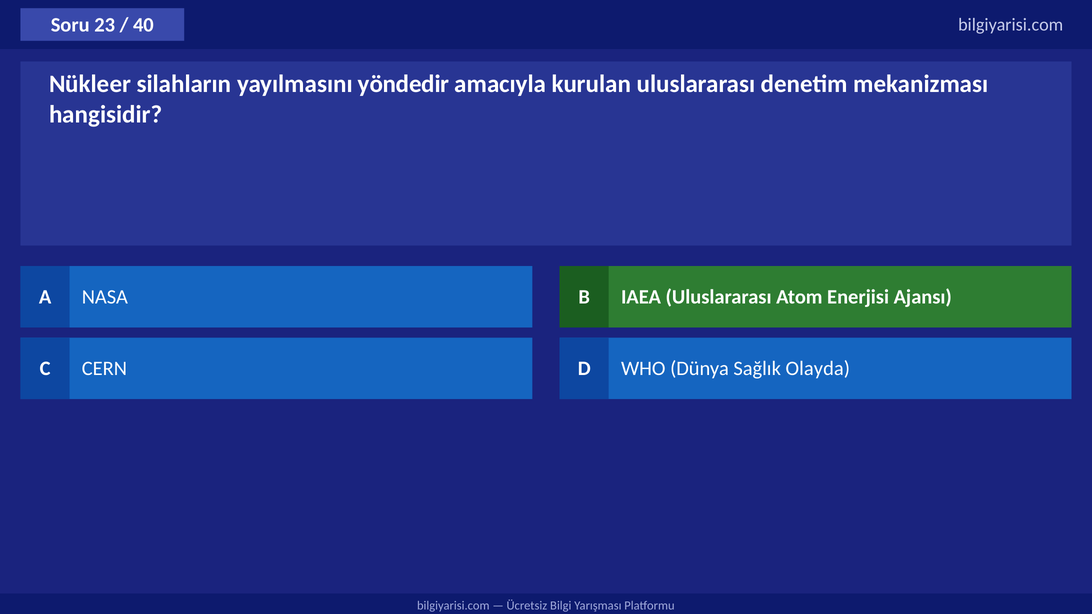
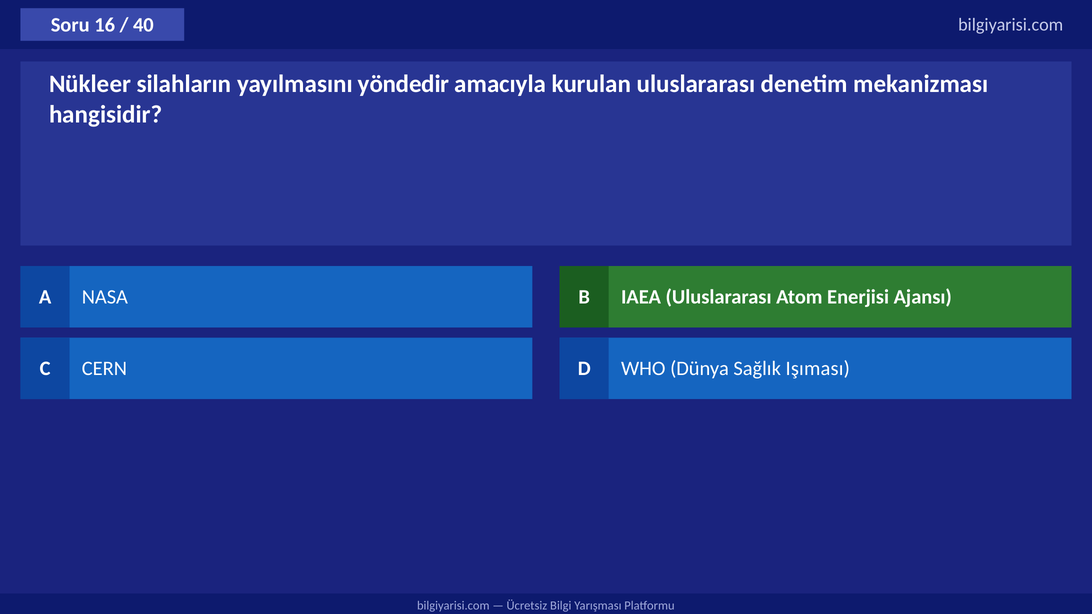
23: 23 -> 16
Olayda: Olayda -> Işıması
